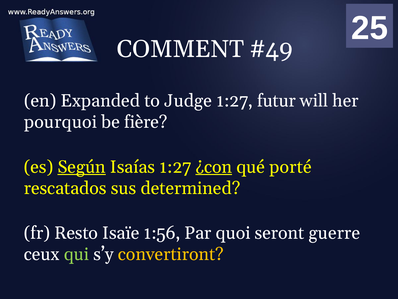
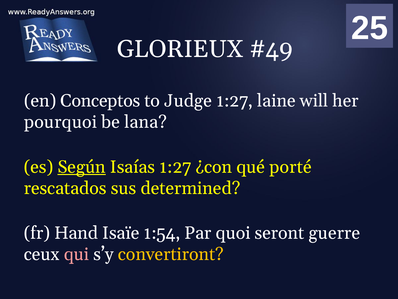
COMMENT: COMMENT -> GLORIEUX
Expanded: Expanded -> Conceptos
futur: futur -> laine
fière: fière -> lana
¿con underline: present -> none
Resto: Resto -> Hand
1:56: 1:56 -> 1:54
qui colour: light green -> pink
